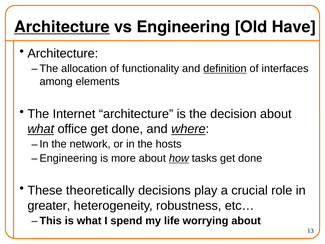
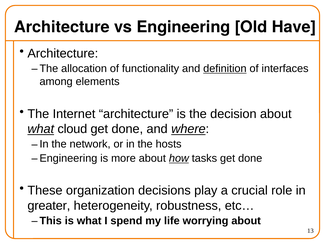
Architecture at (62, 27) underline: present -> none
office: office -> cloud
theoretically: theoretically -> organization
